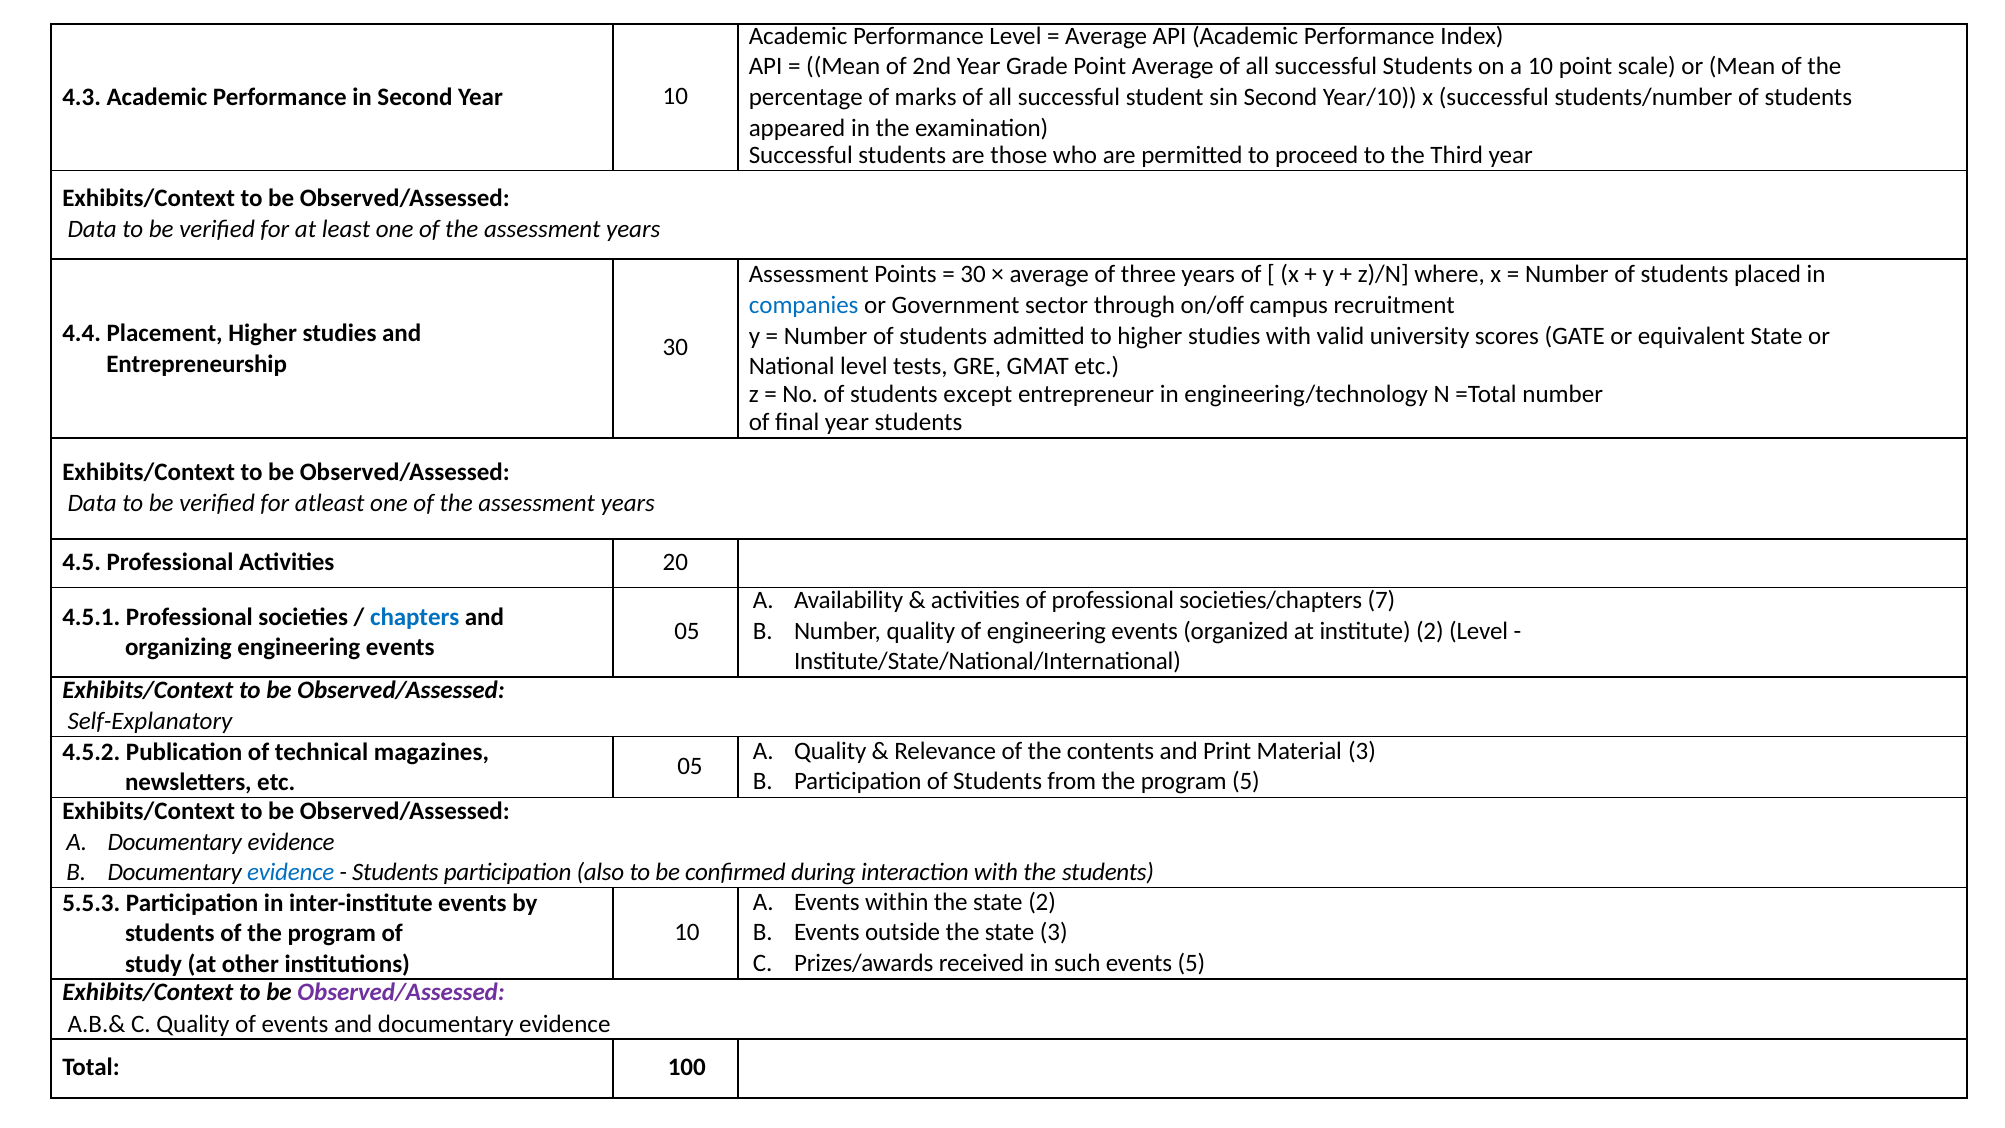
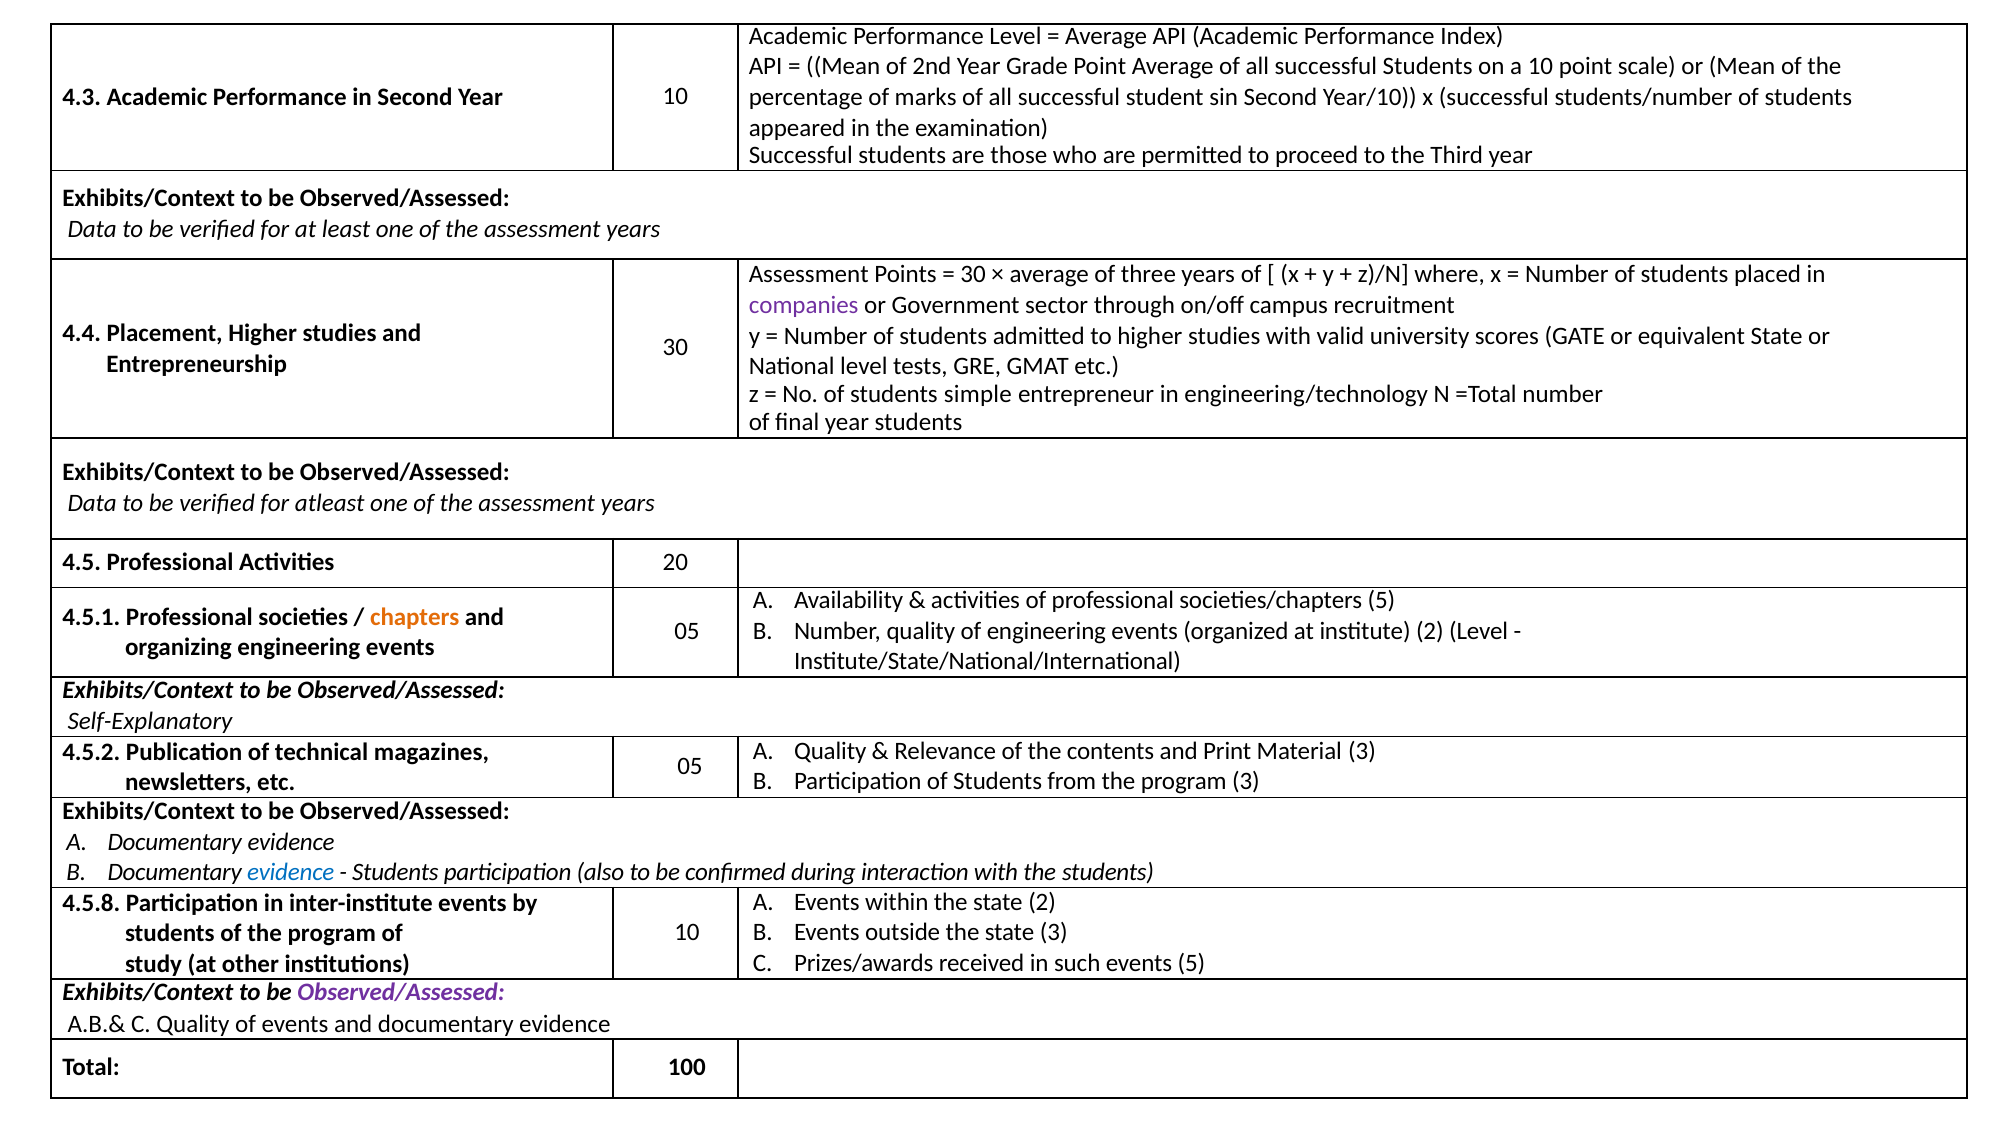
companies colour: blue -> purple
except: except -> simple
societies/chapters 7: 7 -> 5
chapters colour: blue -> orange
program 5: 5 -> 3
5.5.3: 5.5.3 -> 4.5.8
